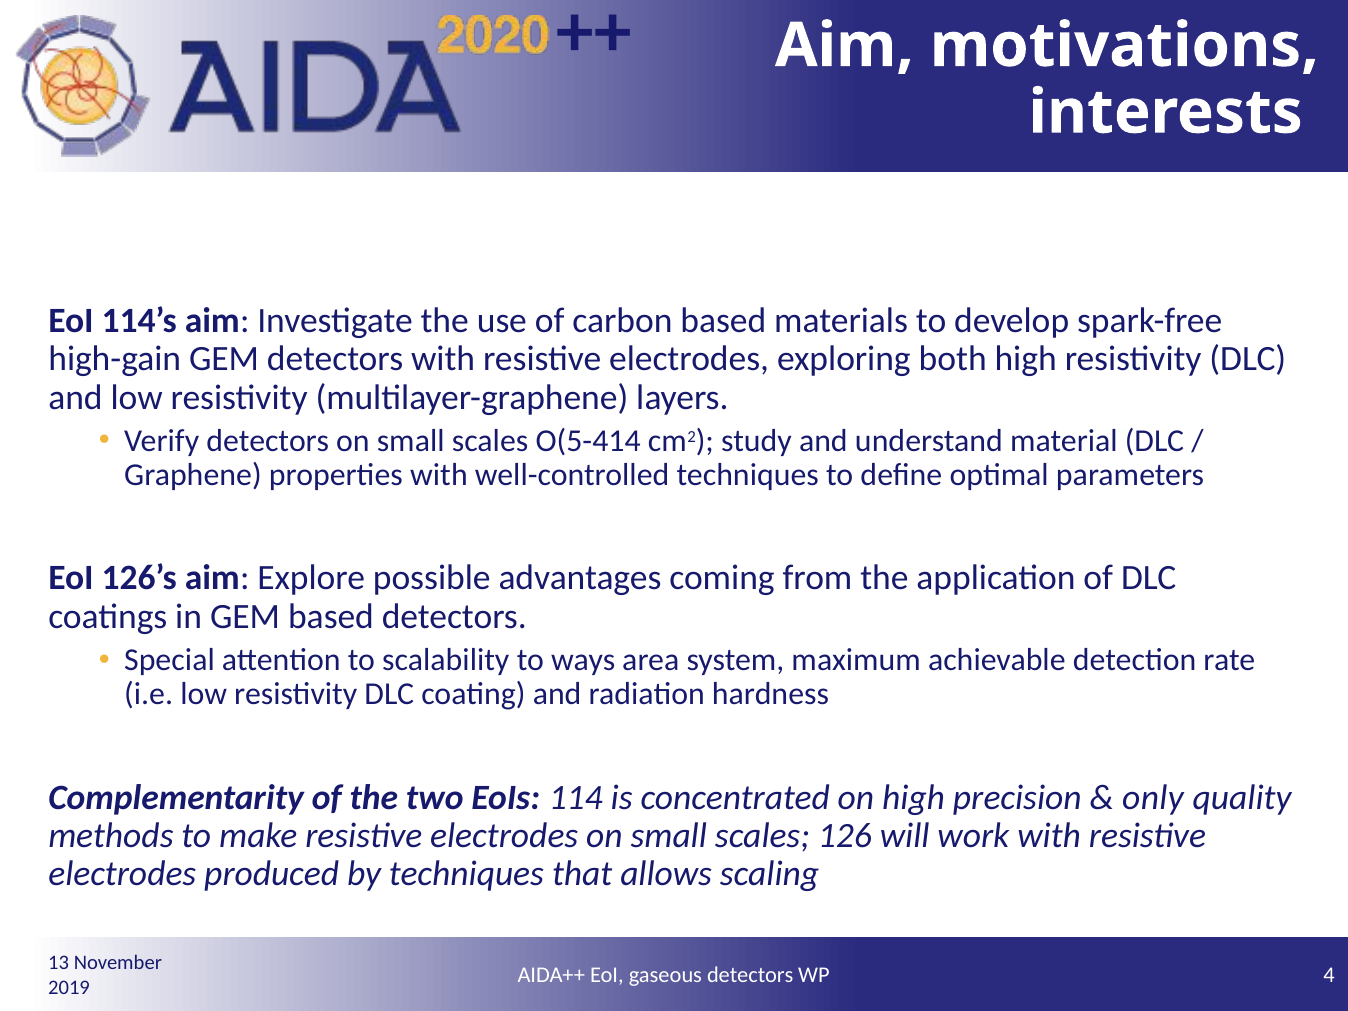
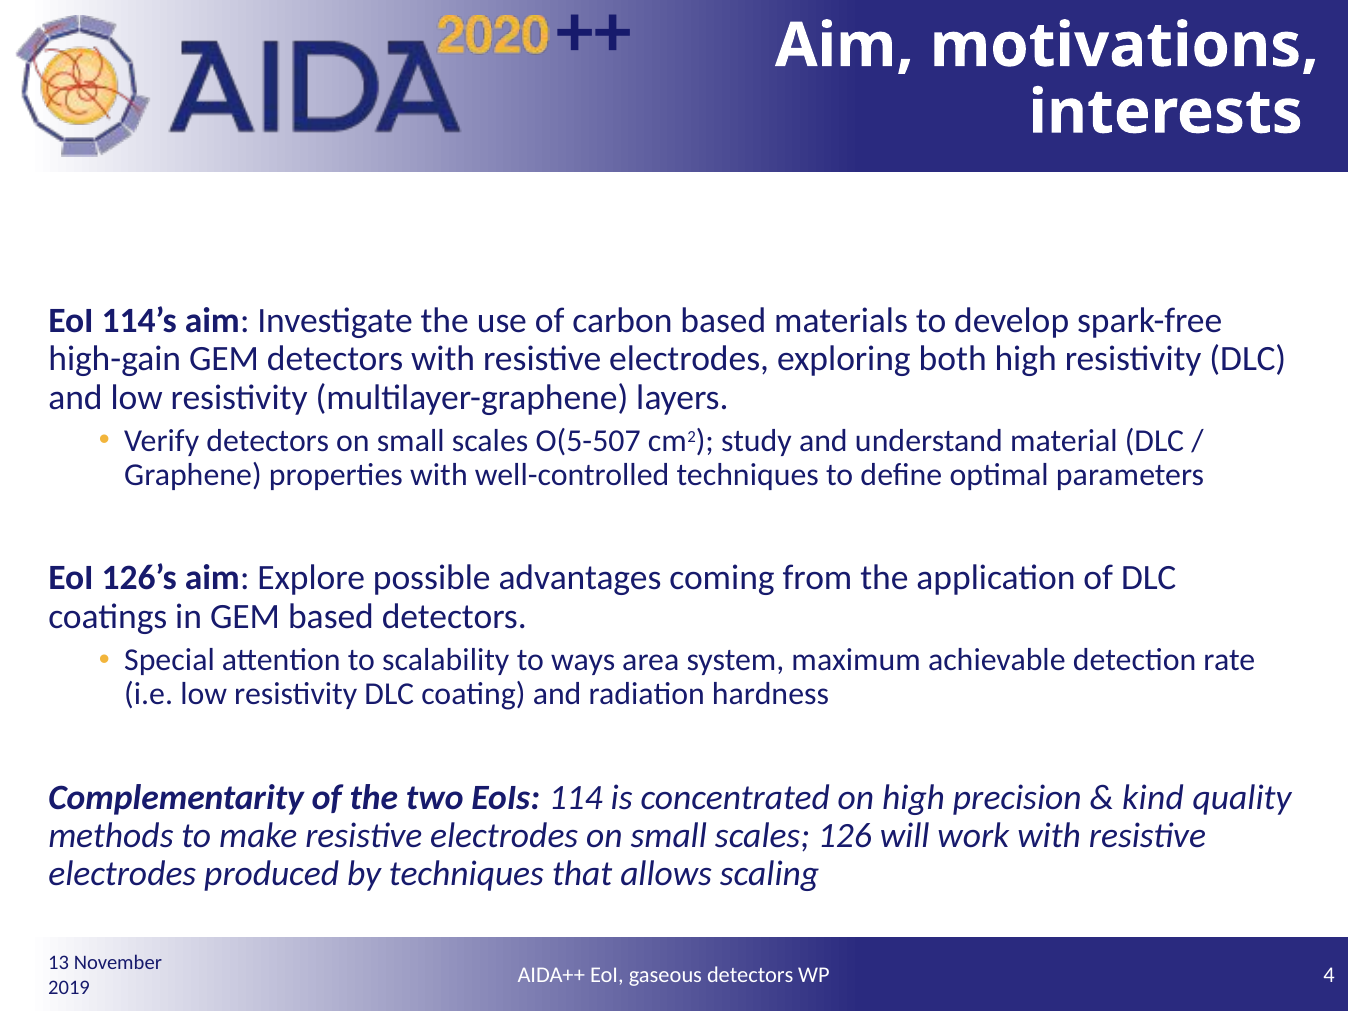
O(5-414: O(5-414 -> O(5-507
only: only -> kind
